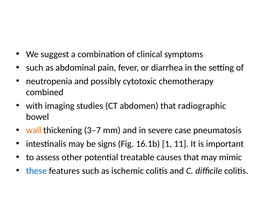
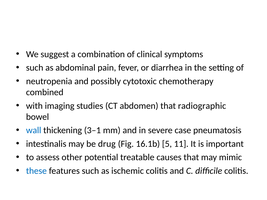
wall colour: orange -> blue
3–7: 3–7 -> 3–1
signs: signs -> drug
1: 1 -> 5
